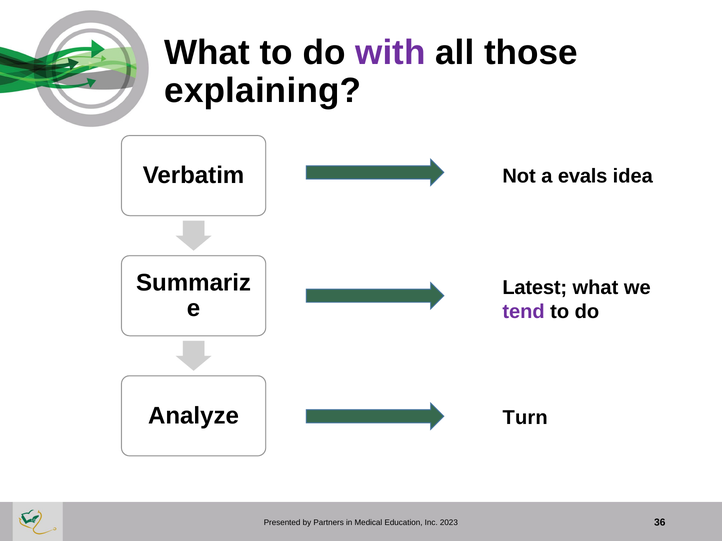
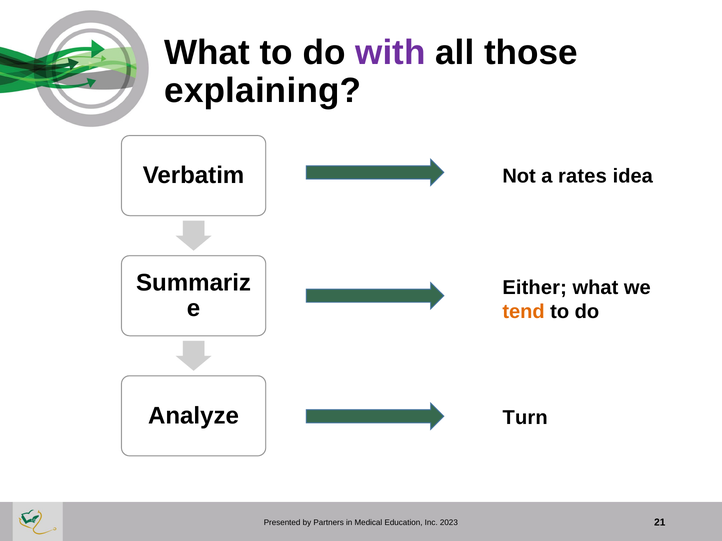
evals: evals -> rates
Latest: Latest -> Either
tend colour: purple -> orange
36: 36 -> 21
